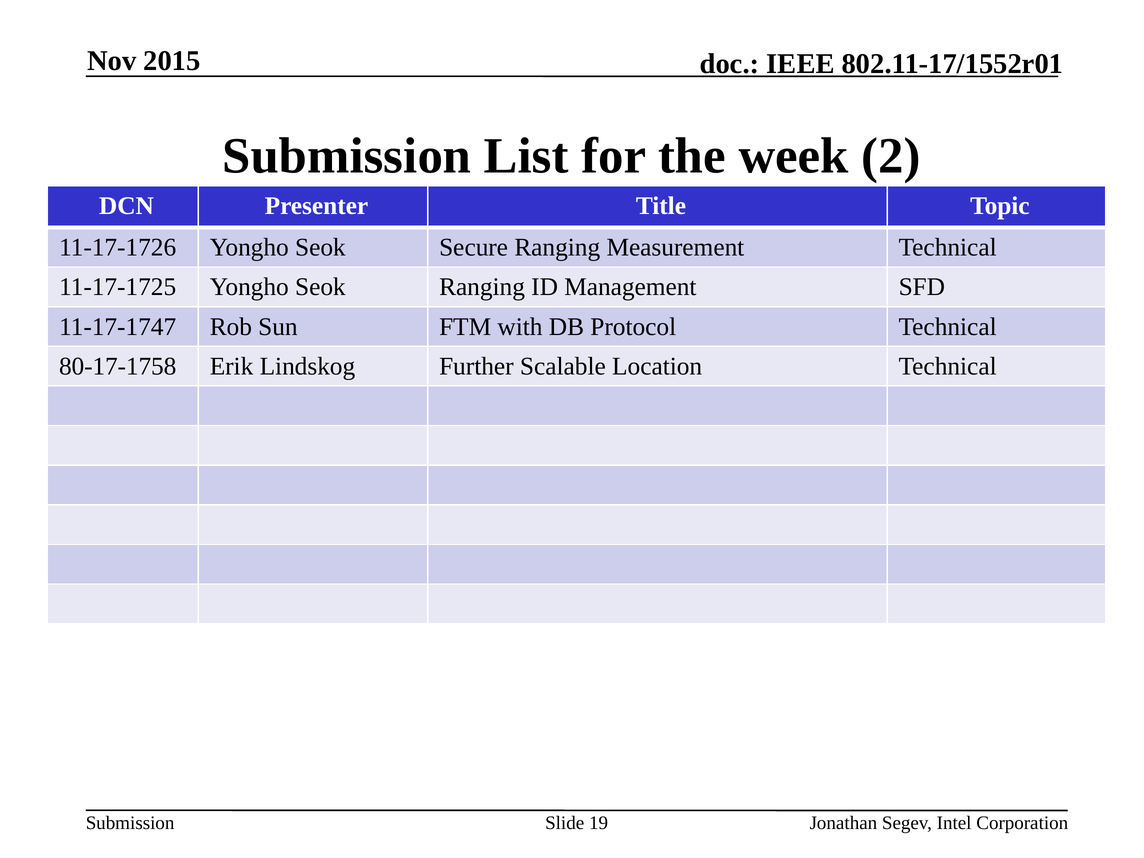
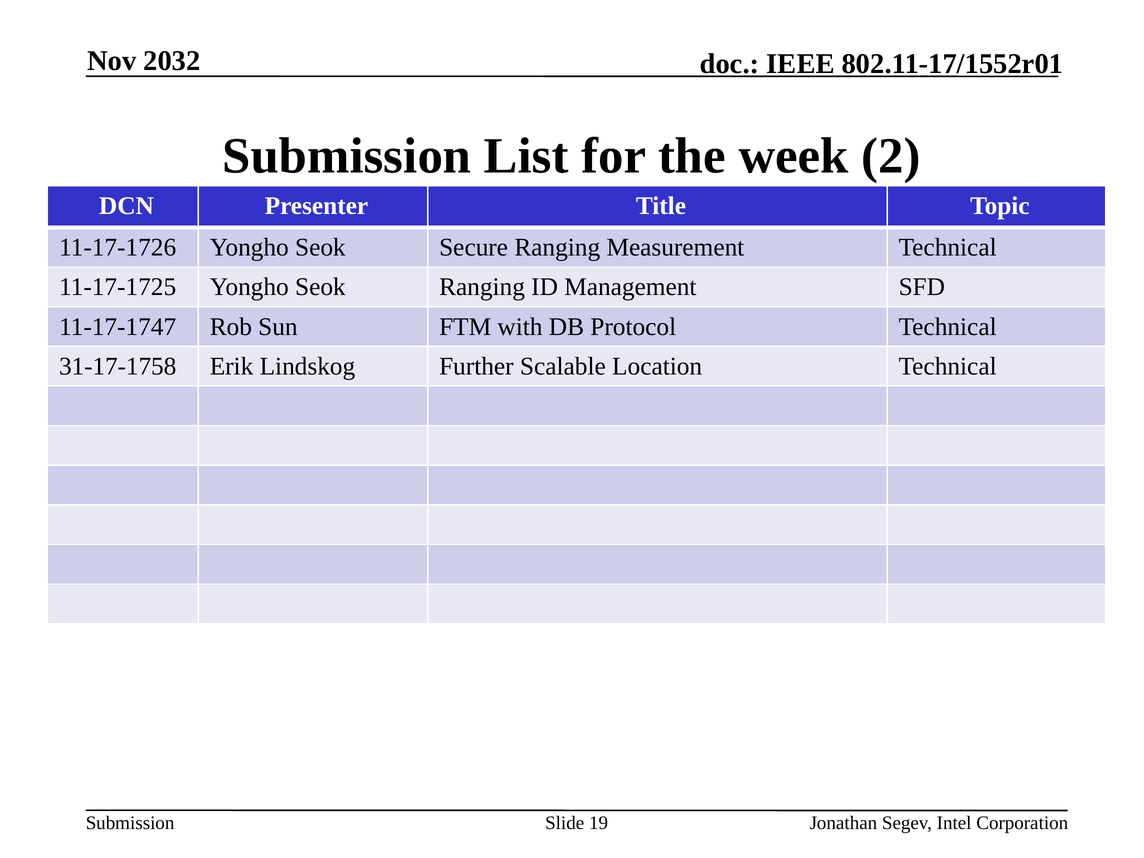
2015: 2015 -> 2032
80-17-1758: 80-17-1758 -> 31-17-1758
